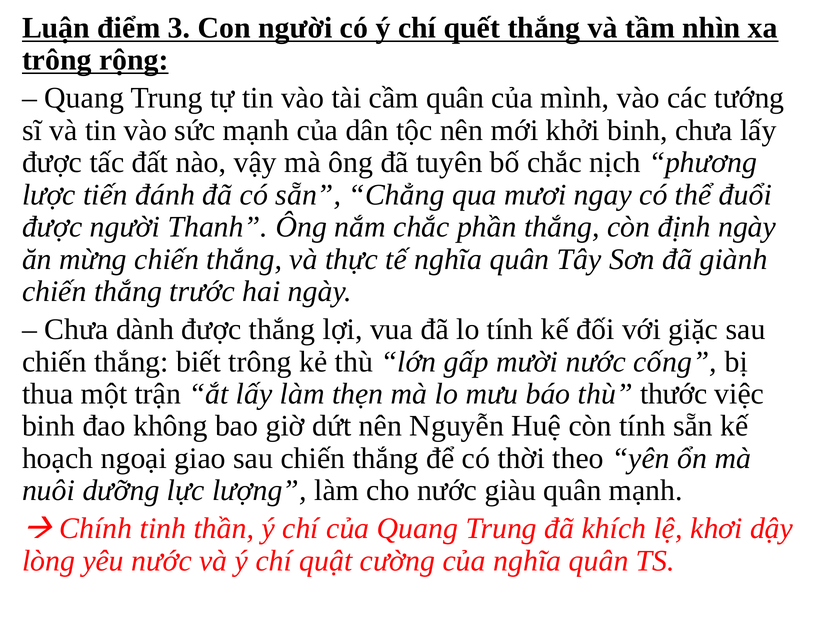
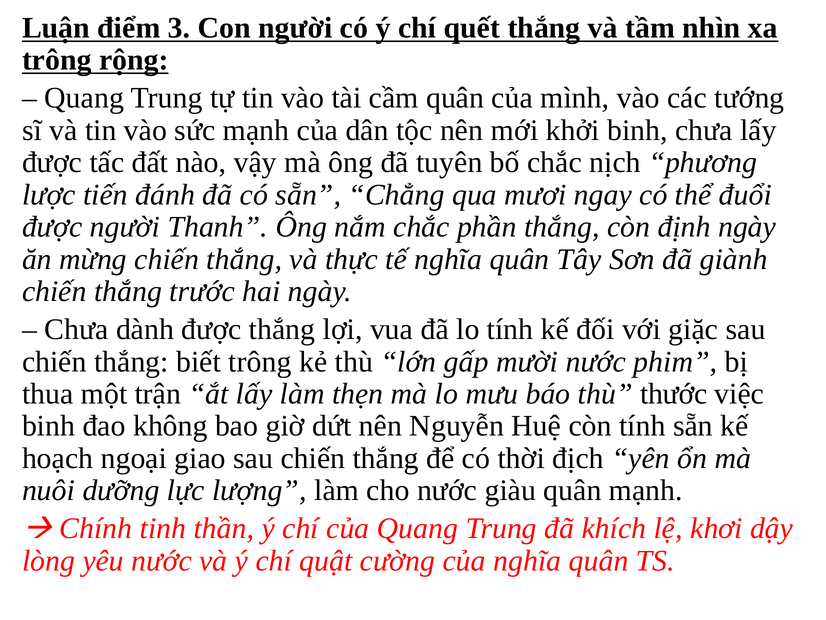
cống: cống -> phim
theo: theo -> địch
